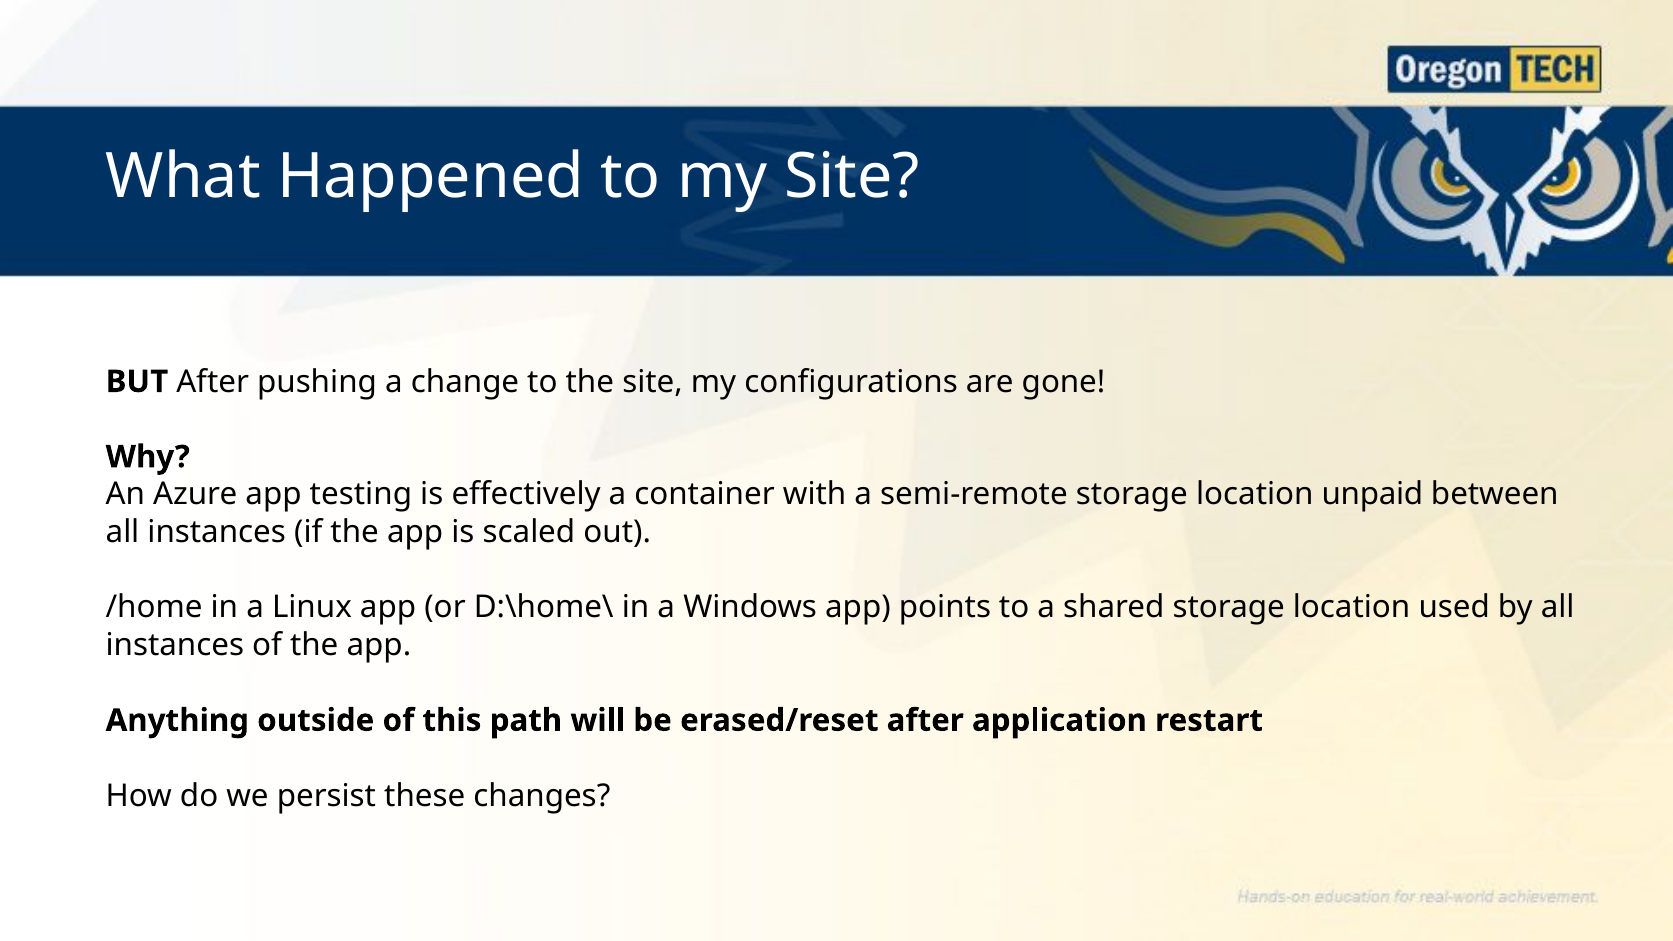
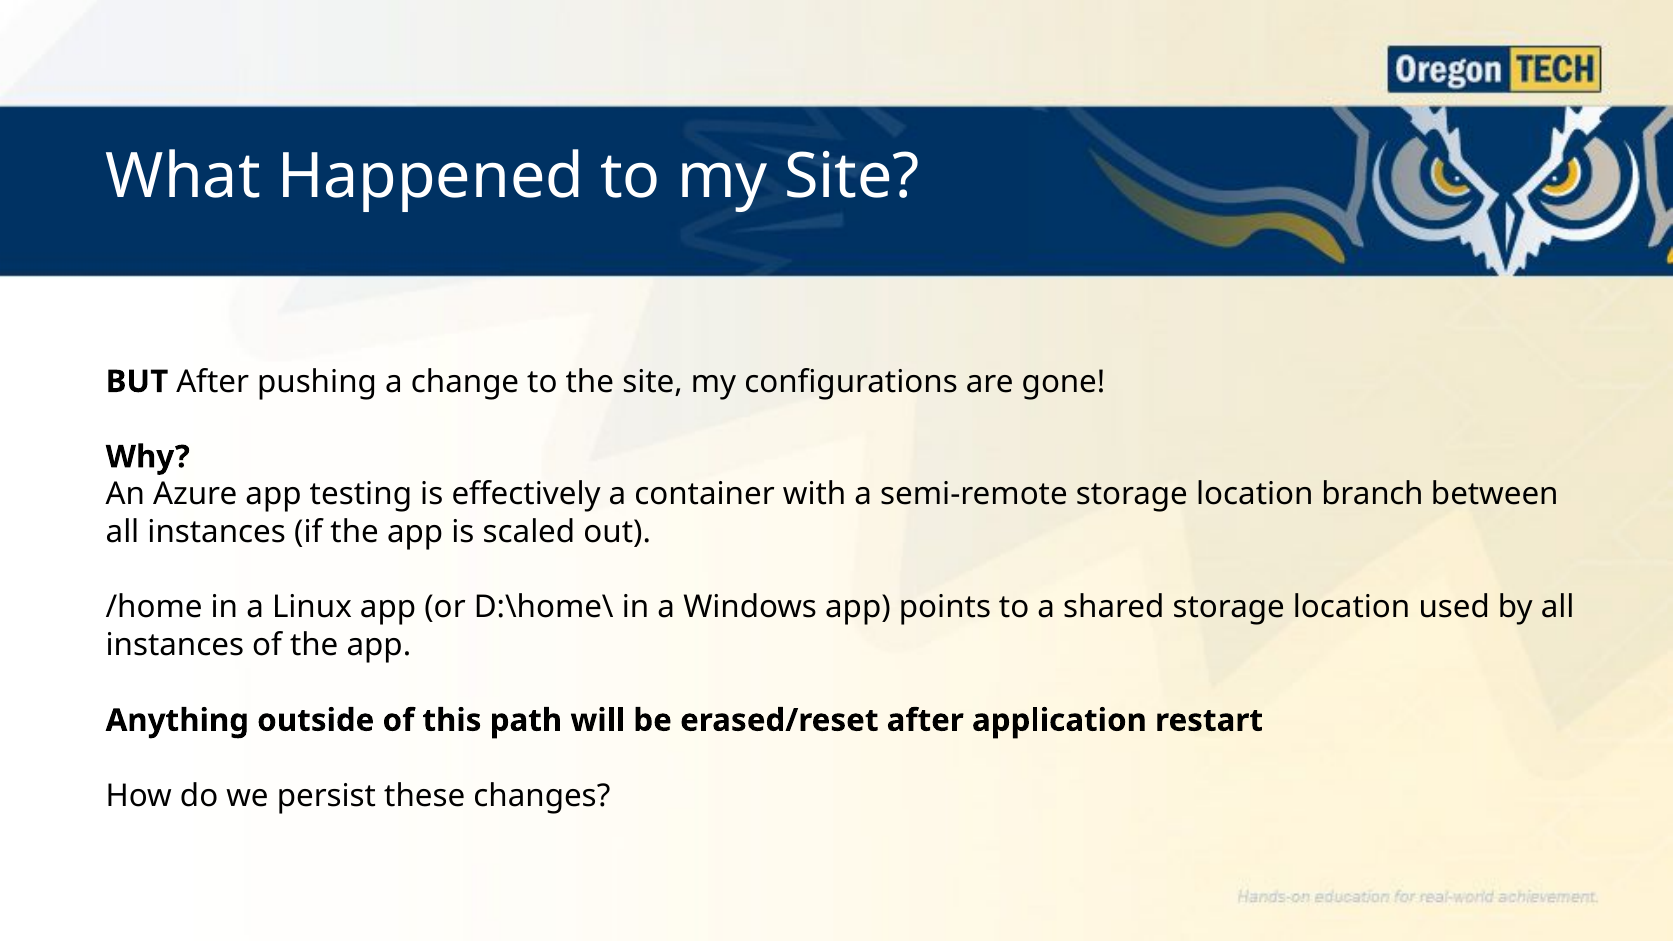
unpaid: unpaid -> branch
